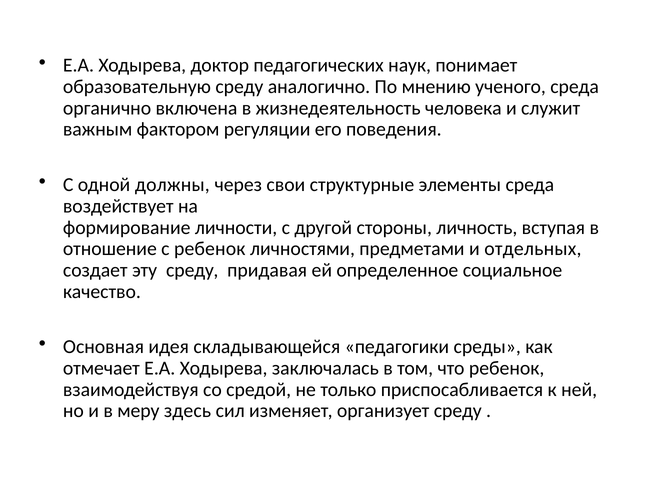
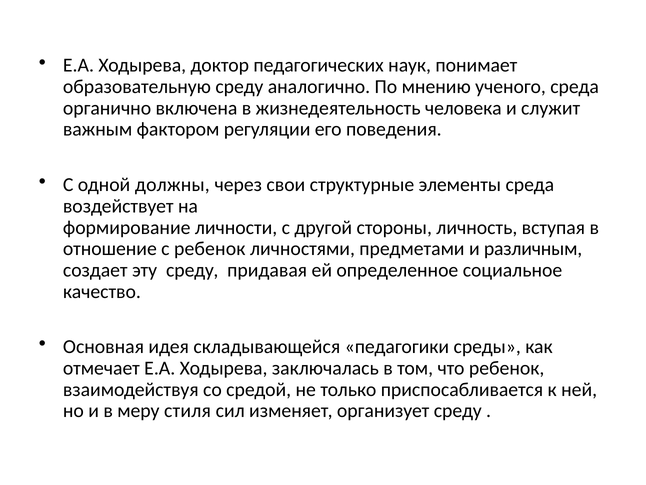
отдельных: отдельных -> различным
здесь: здесь -> стиля
